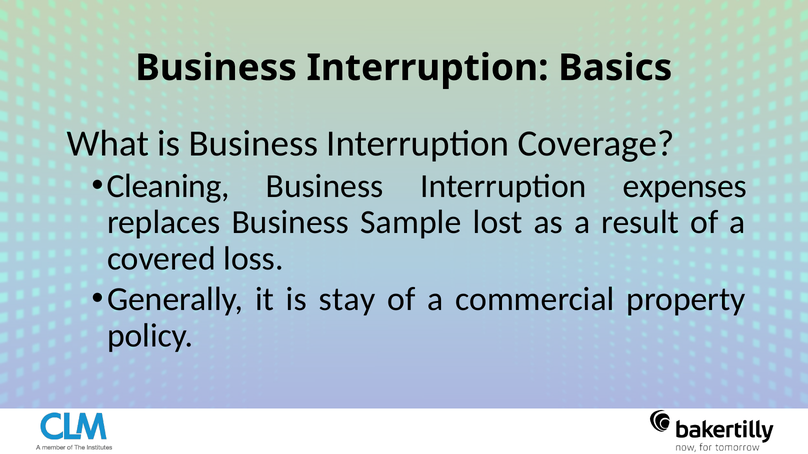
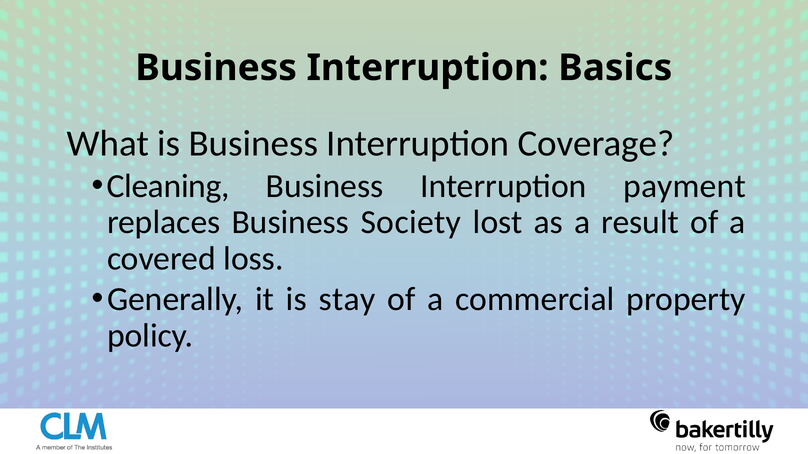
expenses: expenses -> payment
Sample: Sample -> Society
